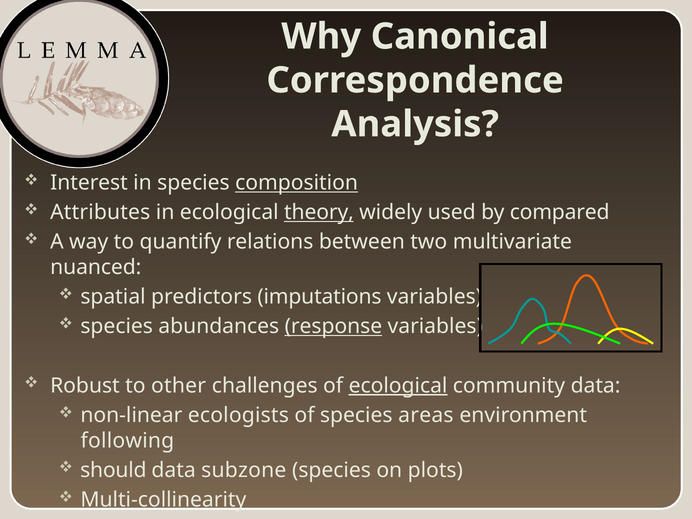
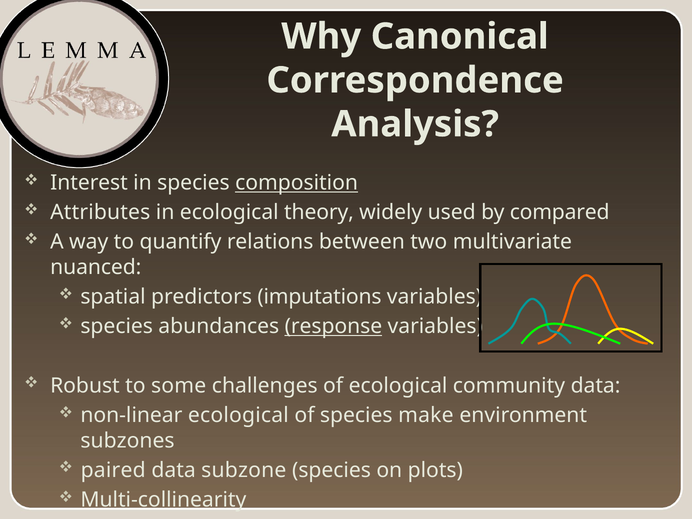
theory underline: present -> none
other: other -> some
ecological at (398, 386) underline: present -> none
non-linear ecologists: ecologists -> ecological
areas: areas -> make
following: following -> subzones
should: should -> paired
